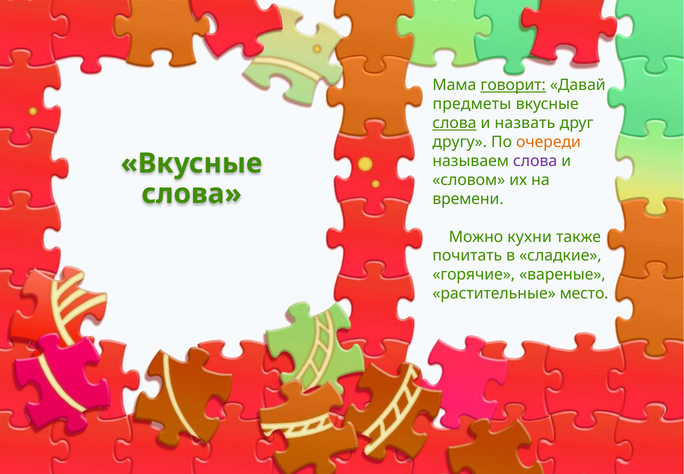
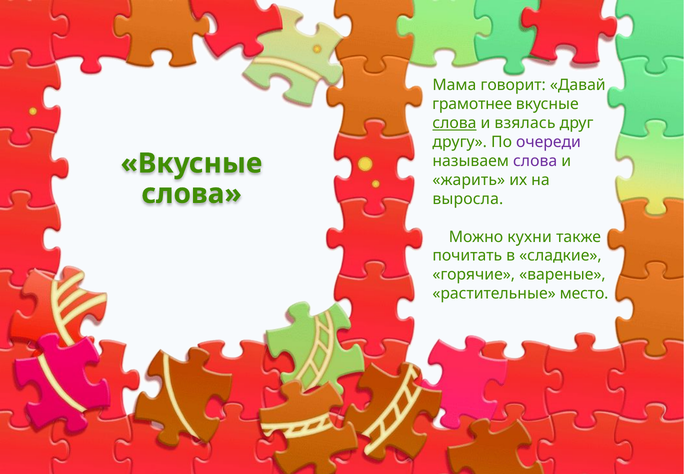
говорит underline: present -> none
предметы: предметы -> грамотнее
назвать: назвать -> взялась
очереди colour: orange -> purple
словом: словом -> жарить
времени: времени -> выросла
